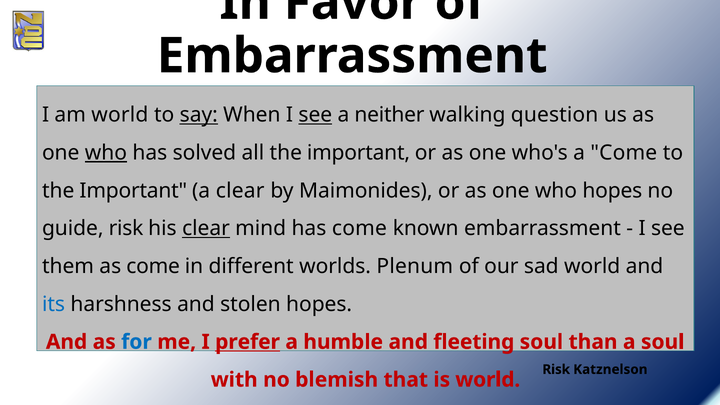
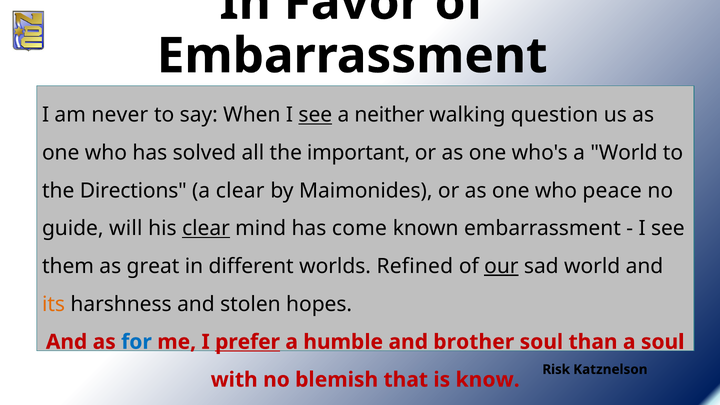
am world: world -> never
say underline: present -> none
who at (106, 153) underline: present -> none
a Come: Come -> World
Important at (133, 191): Important -> Directions
who hopes: hopes -> peace
guide risk: risk -> will
as come: come -> great
Plenum: Plenum -> Refined
our underline: none -> present
its colour: blue -> orange
fleeting: fleeting -> brother
is world: world -> know
